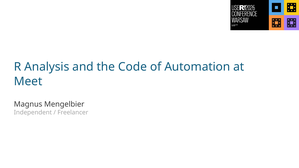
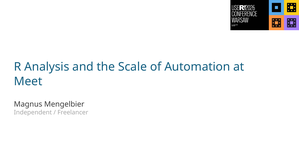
Code: Code -> Scale
